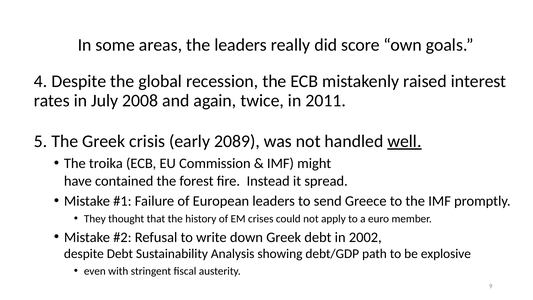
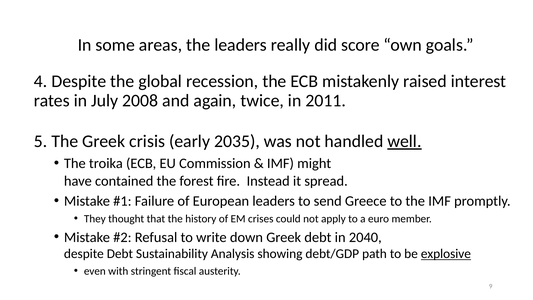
2089: 2089 -> 2035
2002: 2002 -> 2040
explosive underline: none -> present
